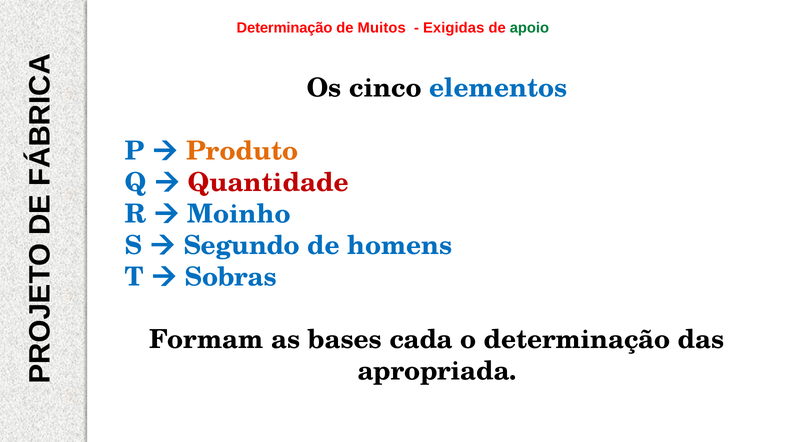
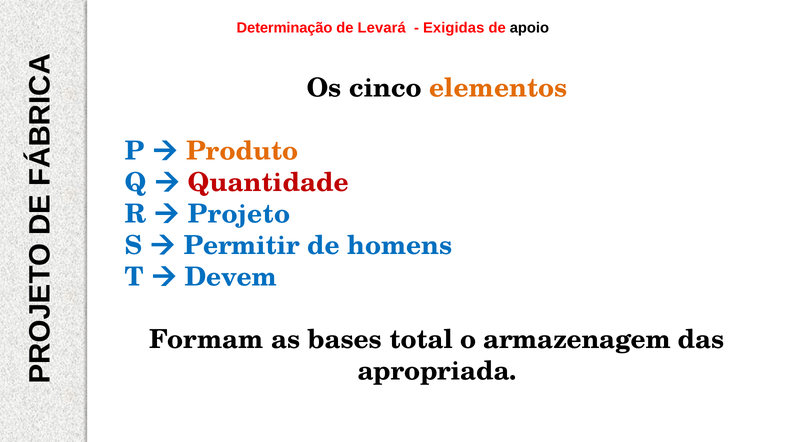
Muitos: Muitos -> Levará
apoio colour: green -> black
elementos colour: blue -> orange
Moinho: Moinho -> Projeto
Segundo: Segundo -> Permitir
Sobras: Sobras -> Devem
cada: cada -> total
o determinação: determinação -> armazenagem
